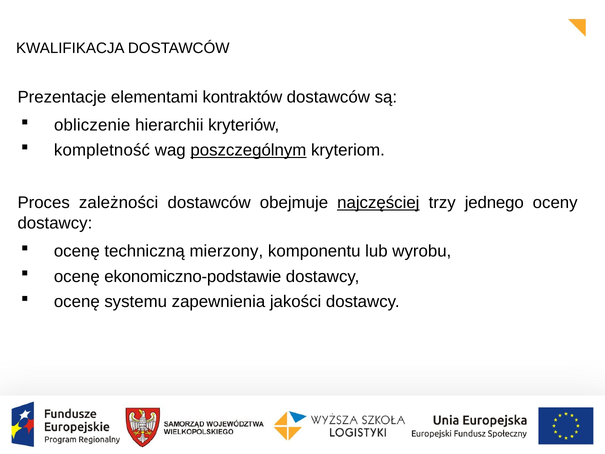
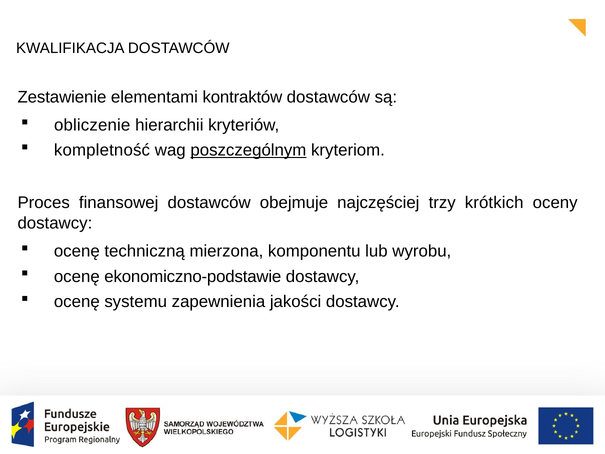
Prezentacje: Prezentacje -> Zestawienie
zależności: zależności -> finansowej
najczęściej underline: present -> none
jednego: jednego -> krótkich
mierzony: mierzony -> mierzona
